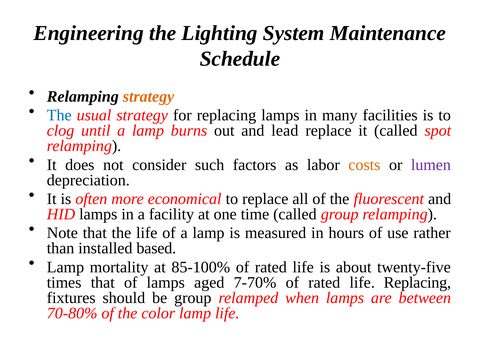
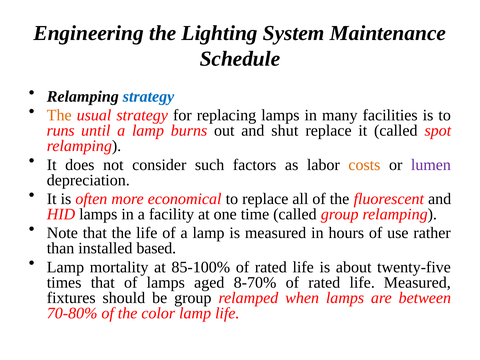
strategy at (149, 96) colour: orange -> blue
The at (59, 115) colour: blue -> orange
clog: clog -> runs
lead: lead -> shut
7-70%: 7-70% -> 8-70%
life Replacing: Replacing -> Measured
